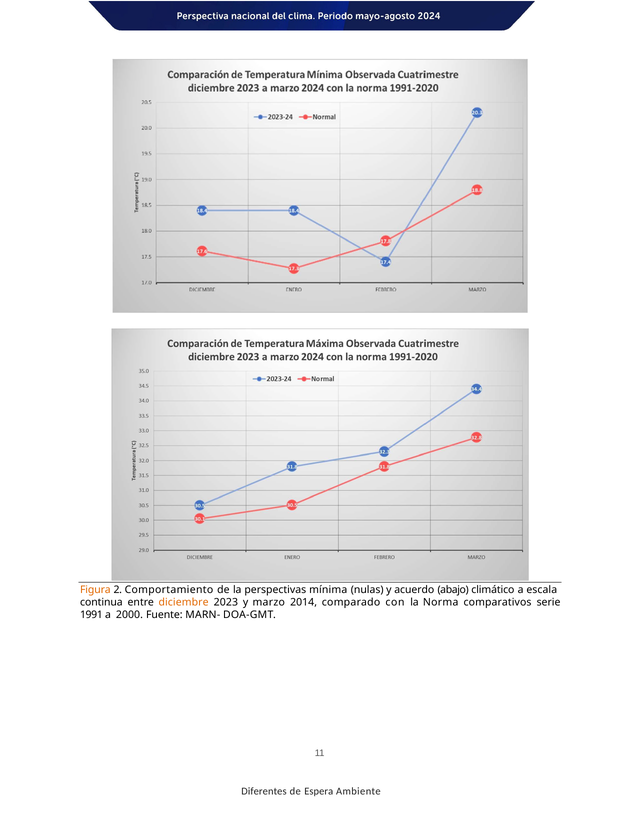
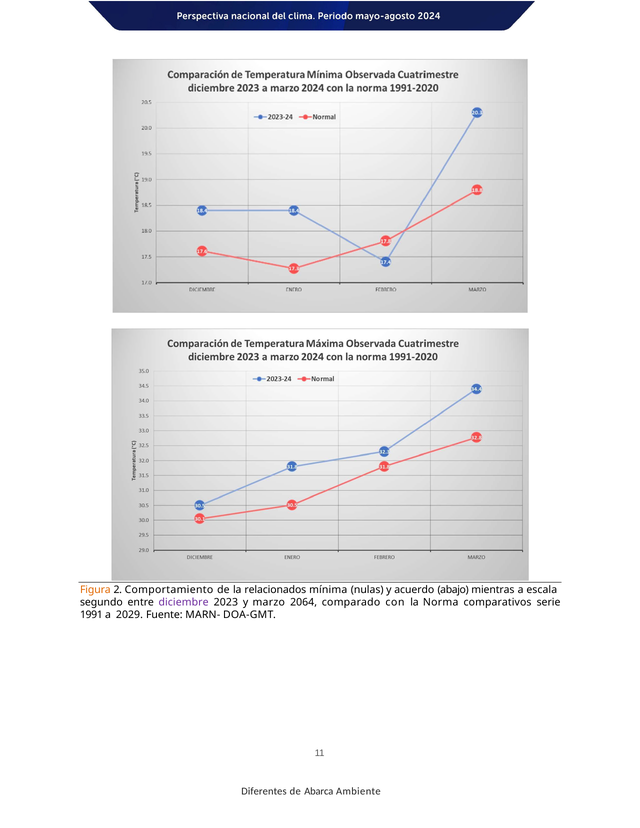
perspectivas: perspectivas -> relacionados
climático: climático -> mientras
continua: continua -> segundo
diciembre colour: orange -> purple
2014: 2014 -> 2064
2000: 2000 -> 2029
Espera: Espera -> Abarca
